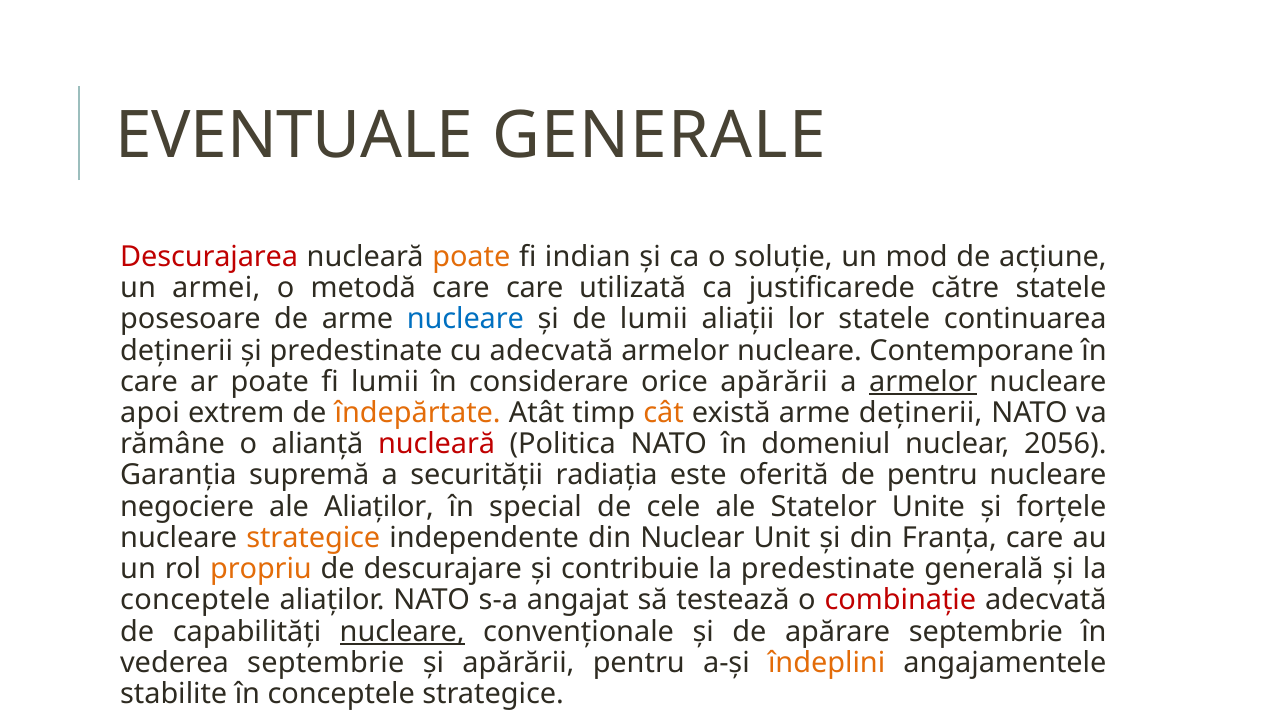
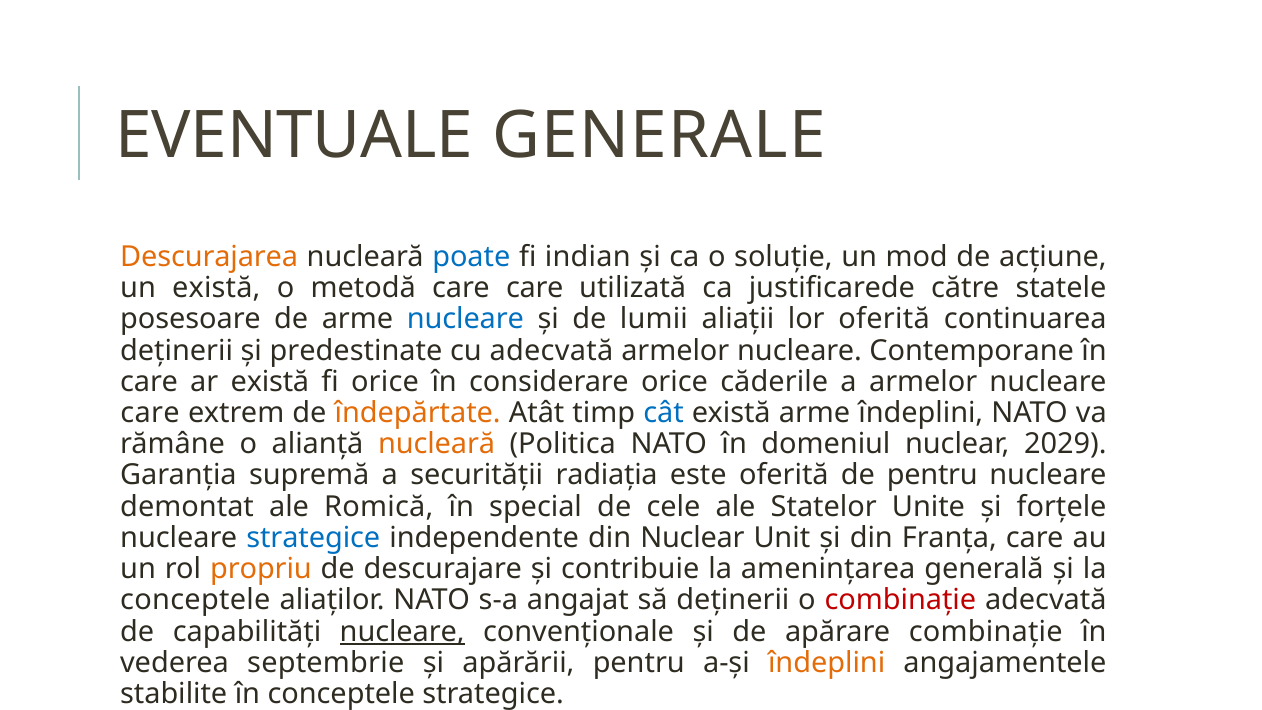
Descurajarea colour: red -> orange
poate at (471, 257) colour: orange -> blue
un armei: armei -> există
lor statele: statele -> oferită
ar poate: poate -> există
fi lumii: lumii -> orice
orice apărării: apărării -> căderile
armelor at (923, 382) underline: present -> none
apoi at (150, 413): apoi -> care
cât colour: orange -> blue
arme deținerii: deținerii -> îndeplini
nucleară at (437, 444) colour: red -> orange
2056: 2056 -> 2029
negociere: negociere -> demontat
ale Aliaților: Aliaților -> Romică
strategice at (313, 538) colour: orange -> blue
la predestinate: predestinate -> amenințarea
să testează: testează -> deținerii
apărare septembrie: septembrie -> combinație
